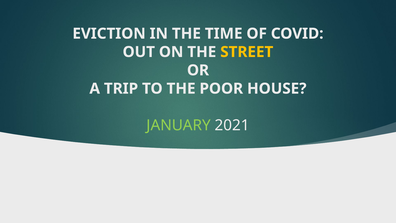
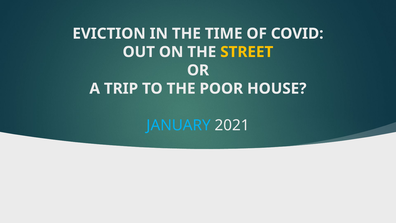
JANUARY colour: light green -> light blue
